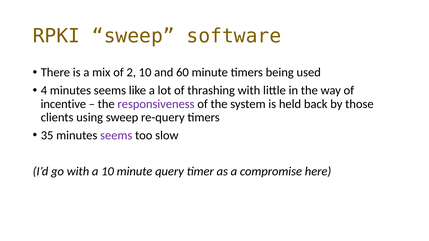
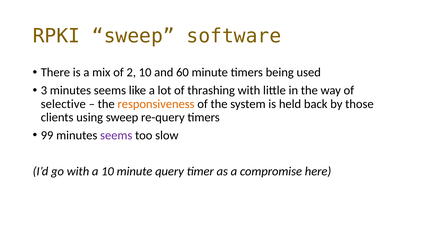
4: 4 -> 3
incentive: incentive -> selective
responsiveness colour: purple -> orange
35: 35 -> 99
